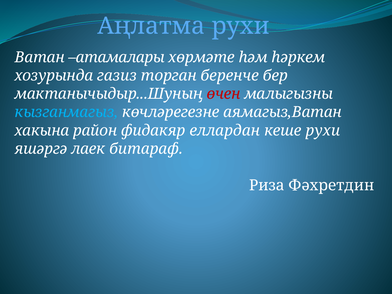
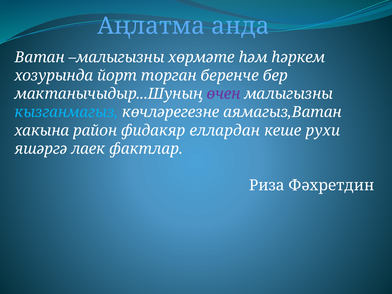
Аңлатма рухи: рухи -> анда
Ватан атамалары: атамалары -> малыгызны
газиз: газиз -> йорт
өчен colour: red -> purple
битараф: битараф -> фактлар
